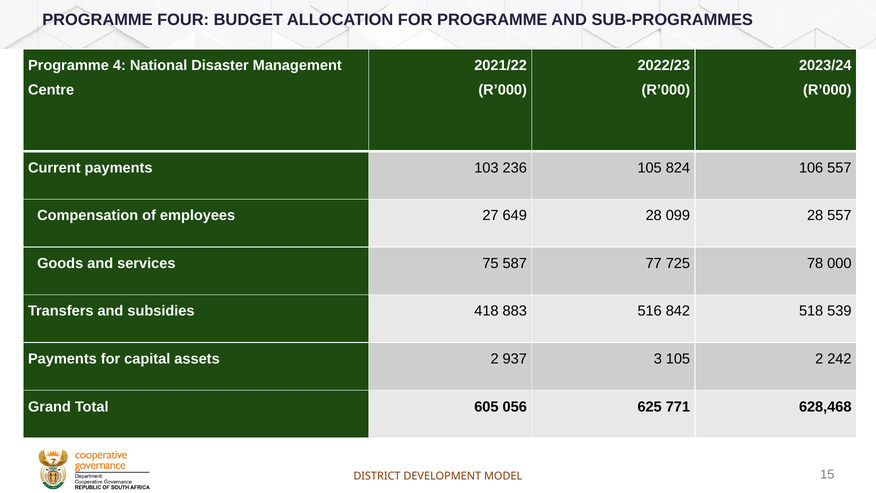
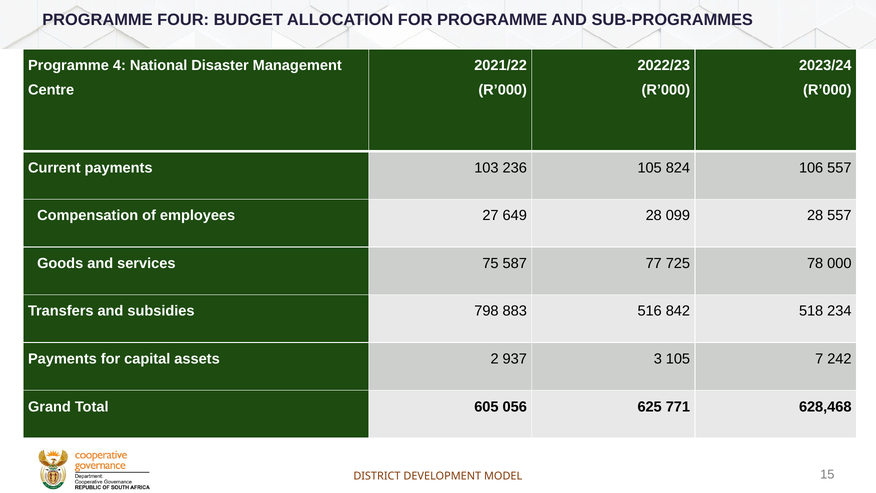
418: 418 -> 798
539: 539 -> 234
105 2: 2 -> 7
